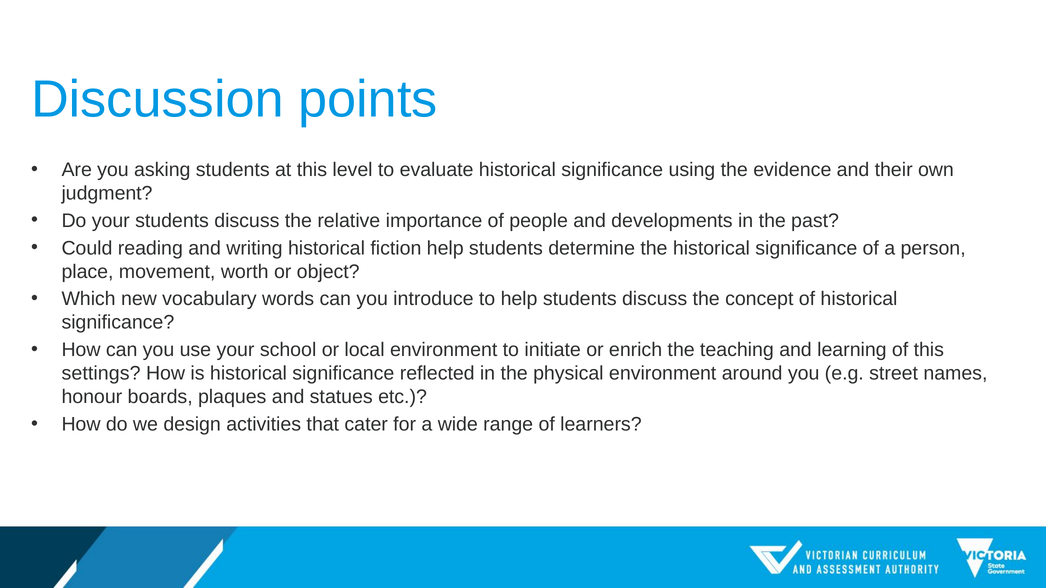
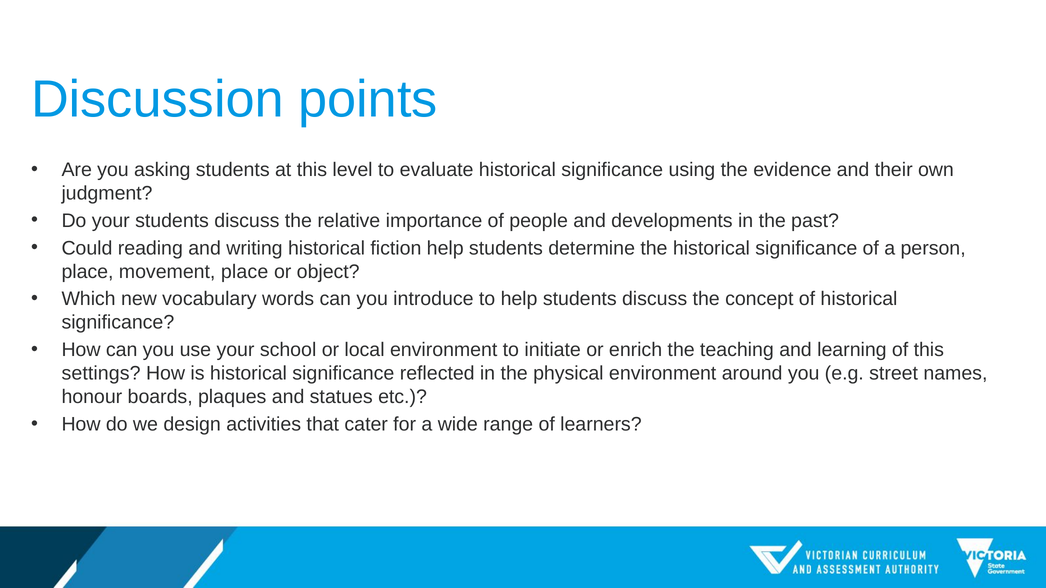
movement worth: worth -> place
